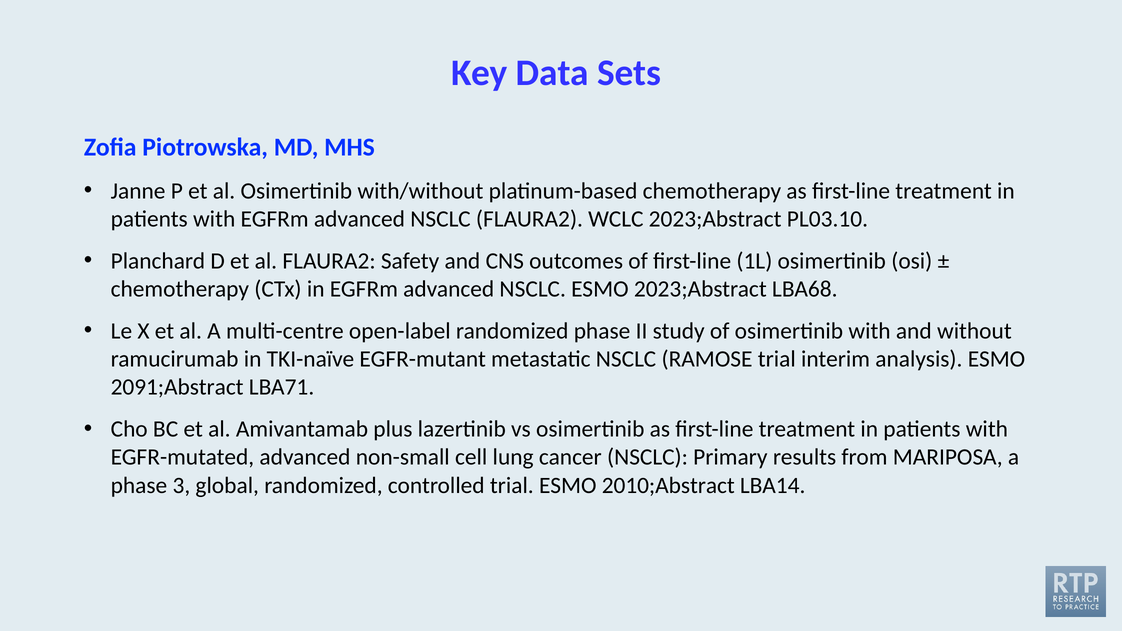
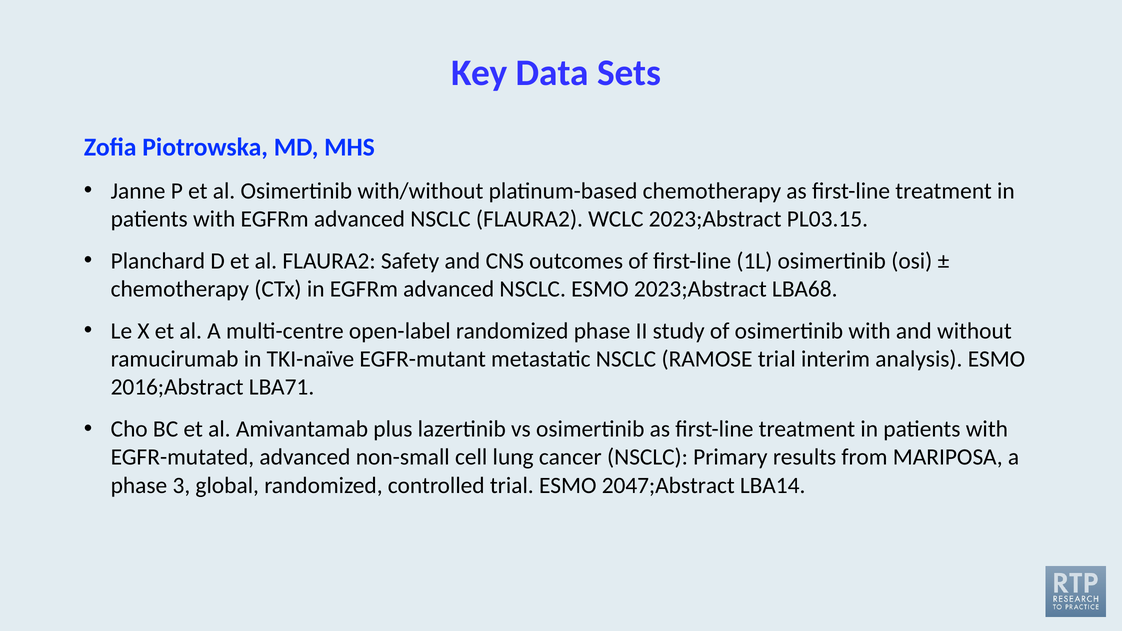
PL03.10: PL03.10 -> PL03.15
2091;Abstract: 2091;Abstract -> 2016;Abstract
2010;Abstract: 2010;Abstract -> 2047;Abstract
